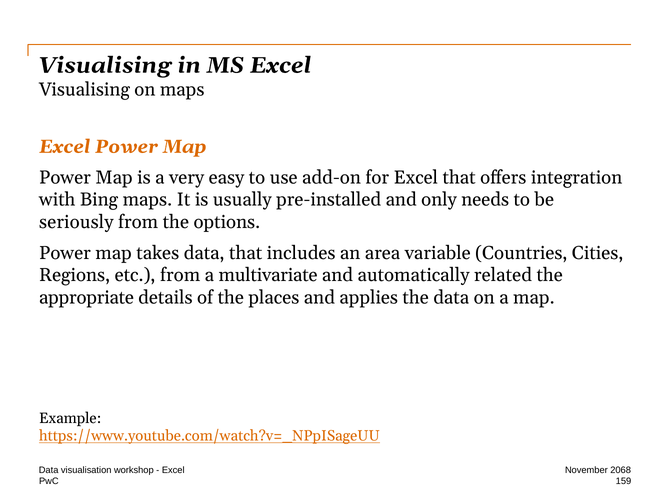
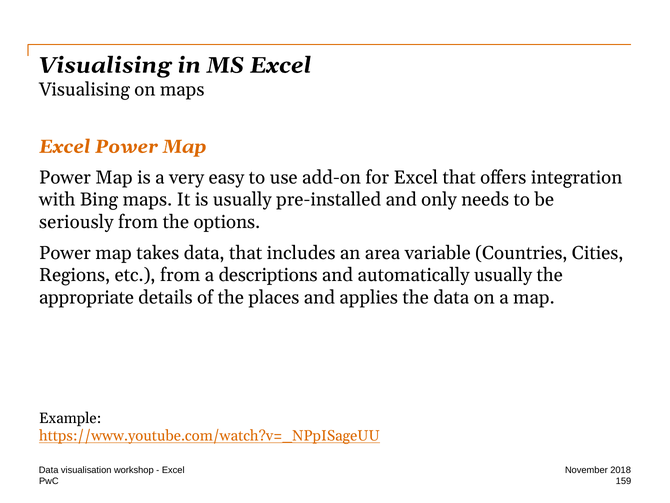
multivariate: multivariate -> descriptions
automatically related: related -> usually
2068: 2068 -> 2018
